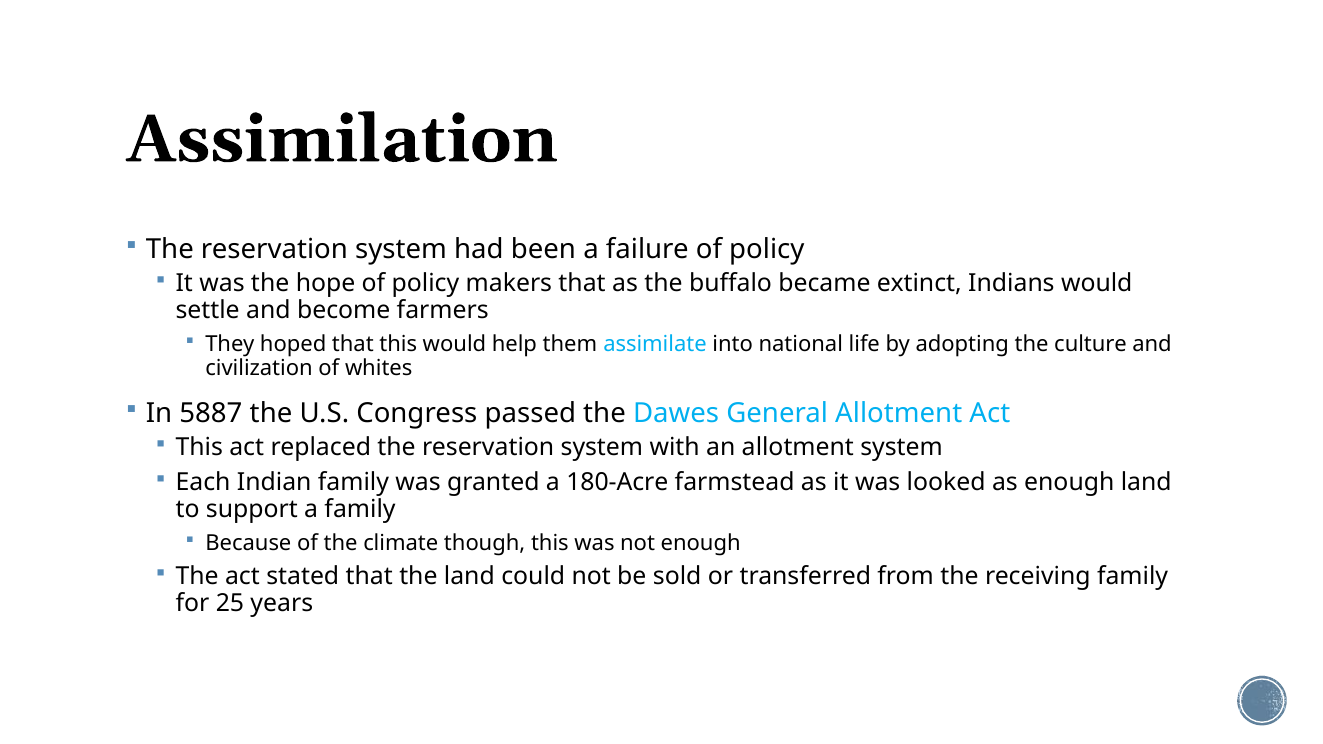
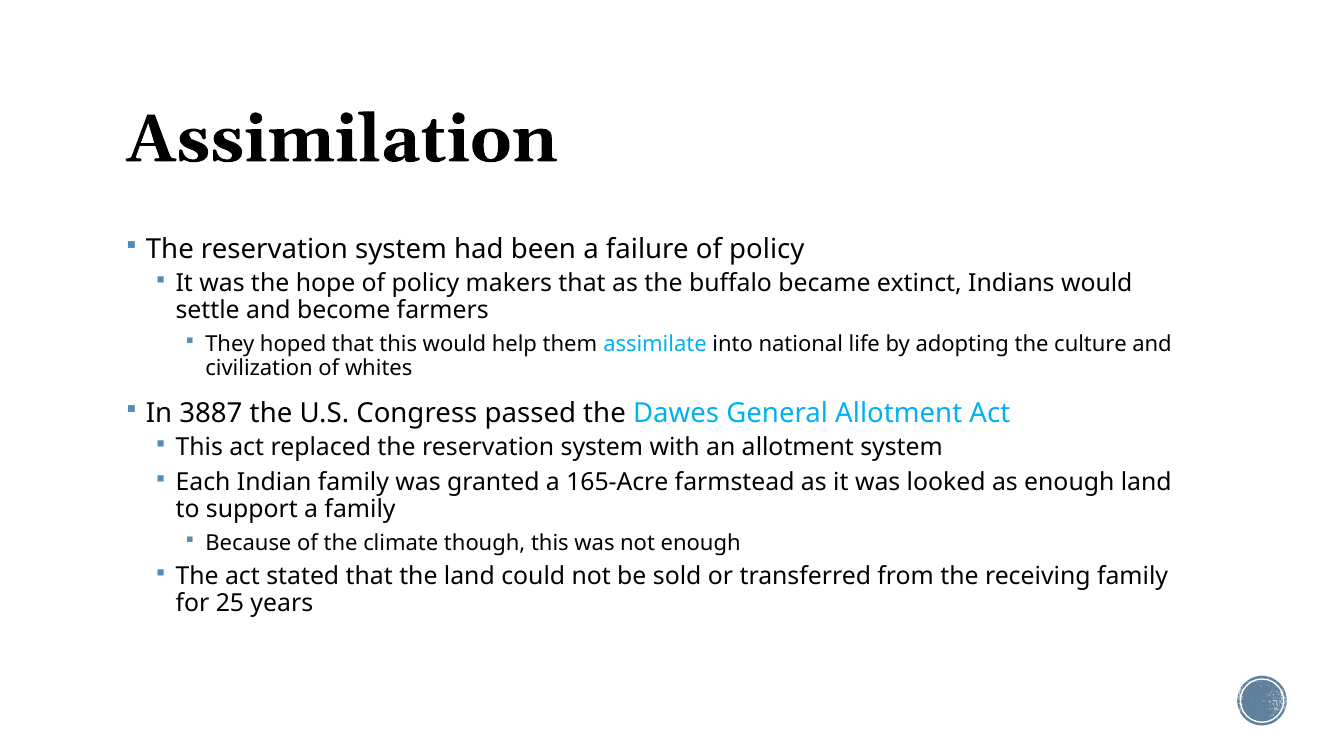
5887: 5887 -> 3887
180-Acre: 180-Acre -> 165-Acre
